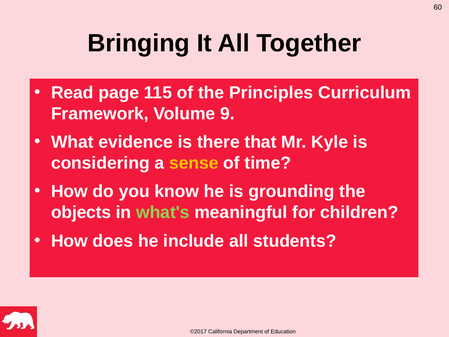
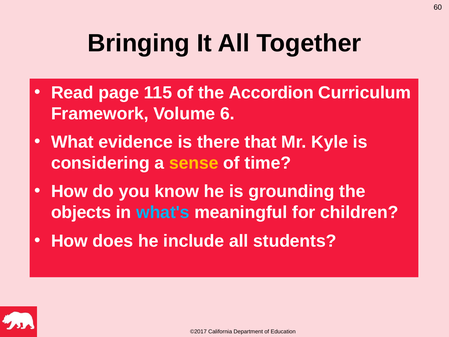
Principles: Principles -> Accordion
9: 9 -> 6
what's colour: light green -> light blue
